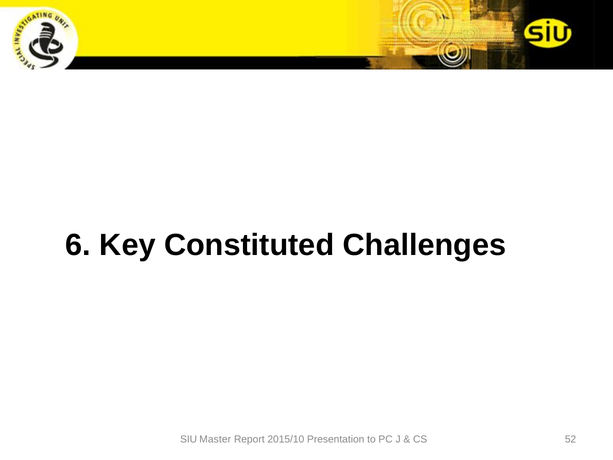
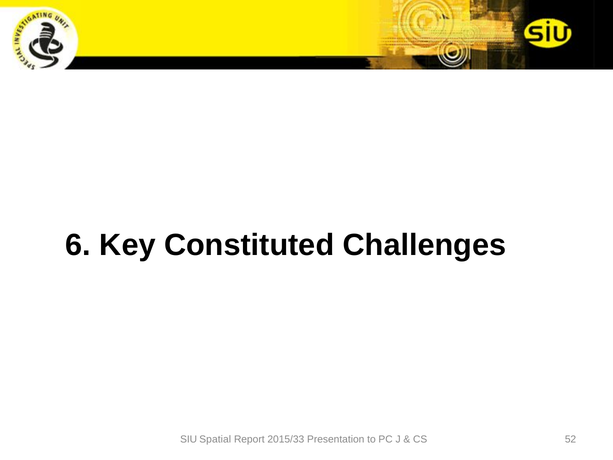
Master: Master -> Spatial
2015/10: 2015/10 -> 2015/33
